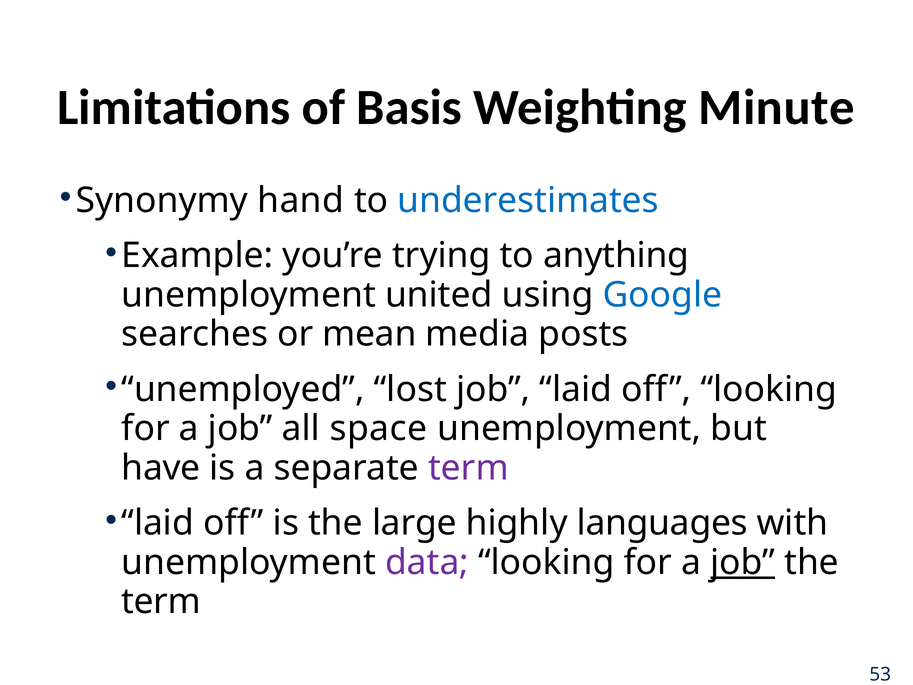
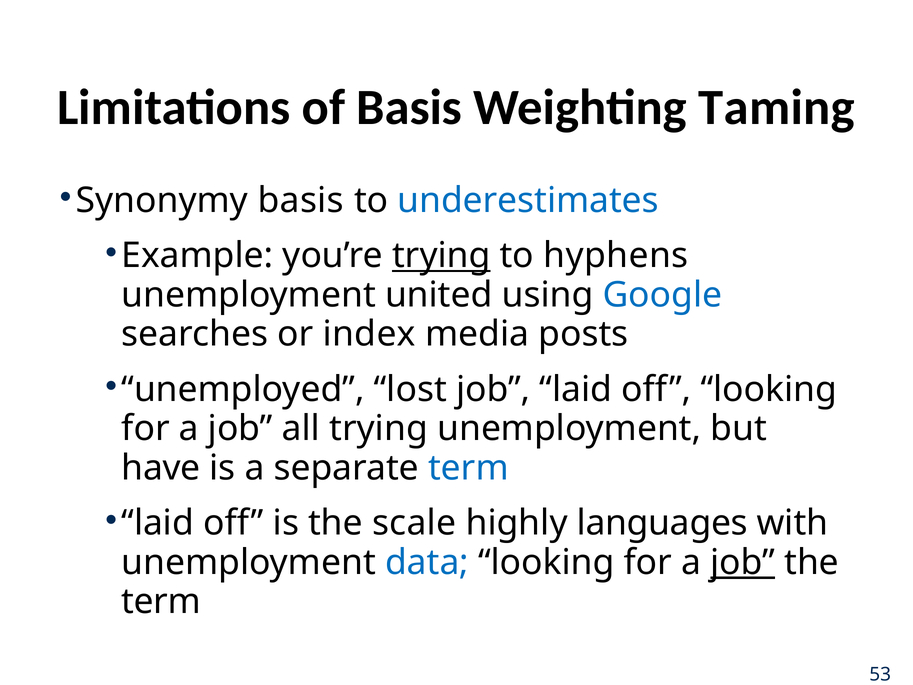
Minute: Minute -> Taming
hand at (301, 200): hand -> basis
trying at (441, 256) underline: none -> present
anything: anything -> hyphens
mean: mean -> index
all space: space -> trying
term at (469, 468) colour: purple -> blue
large: large -> scale
data colour: purple -> blue
